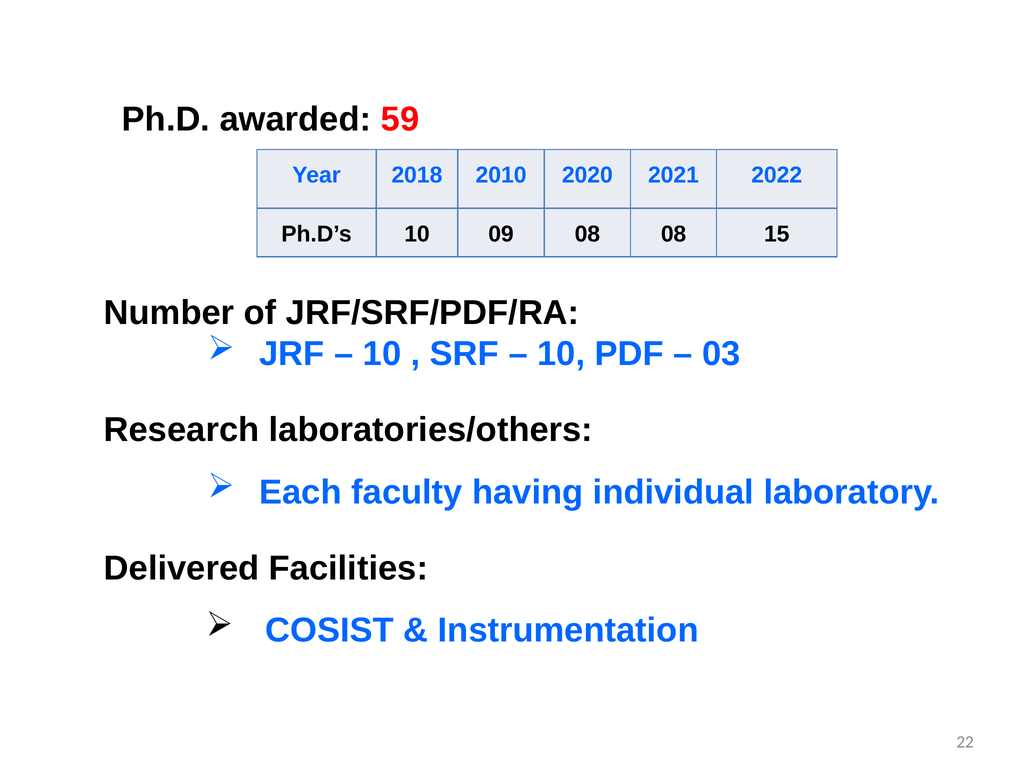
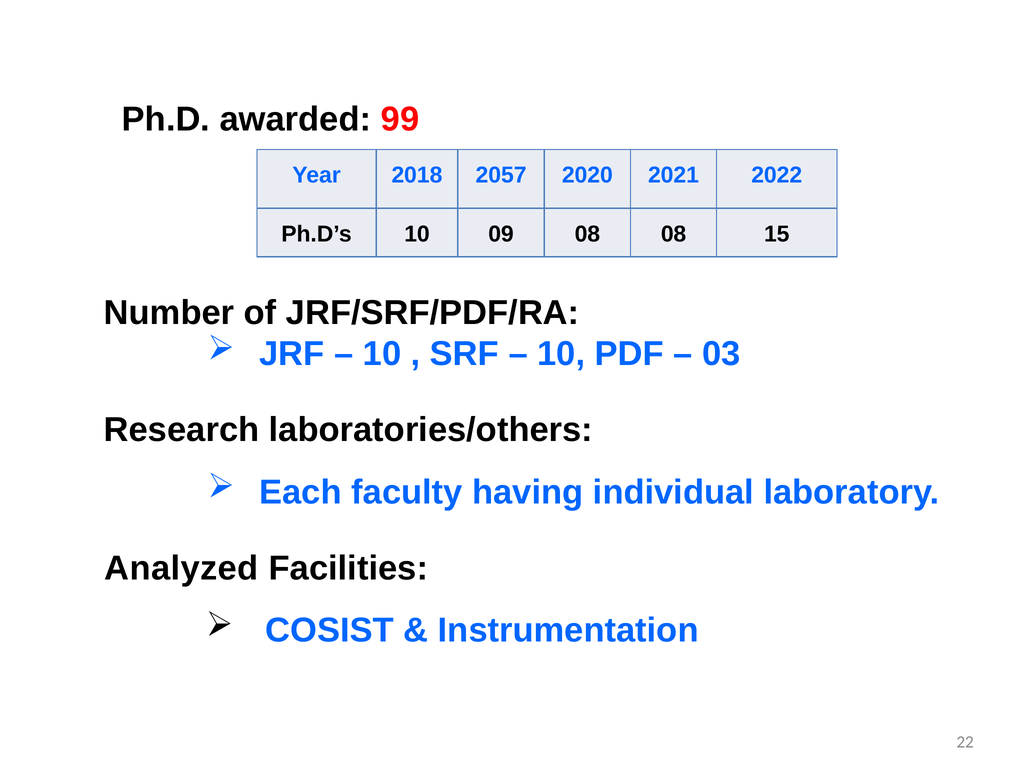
59: 59 -> 99
2010: 2010 -> 2057
Delivered: Delivered -> Analyzed
